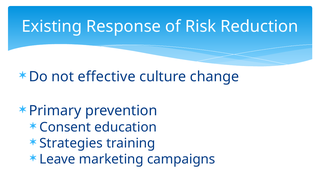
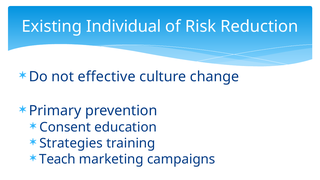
Response: Response -> Individual
Leave: Leave -> Teach
